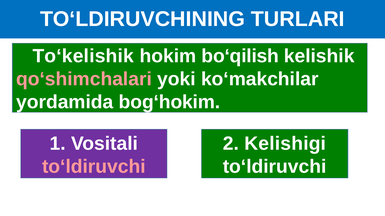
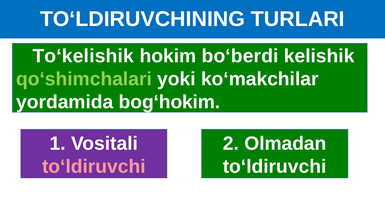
bo‘qilish: bo‘qilish -> bo‘berdi
qo‘shimchalari colour: pink -> light green
Kelishigi: Kelishigi -> Olmadan
